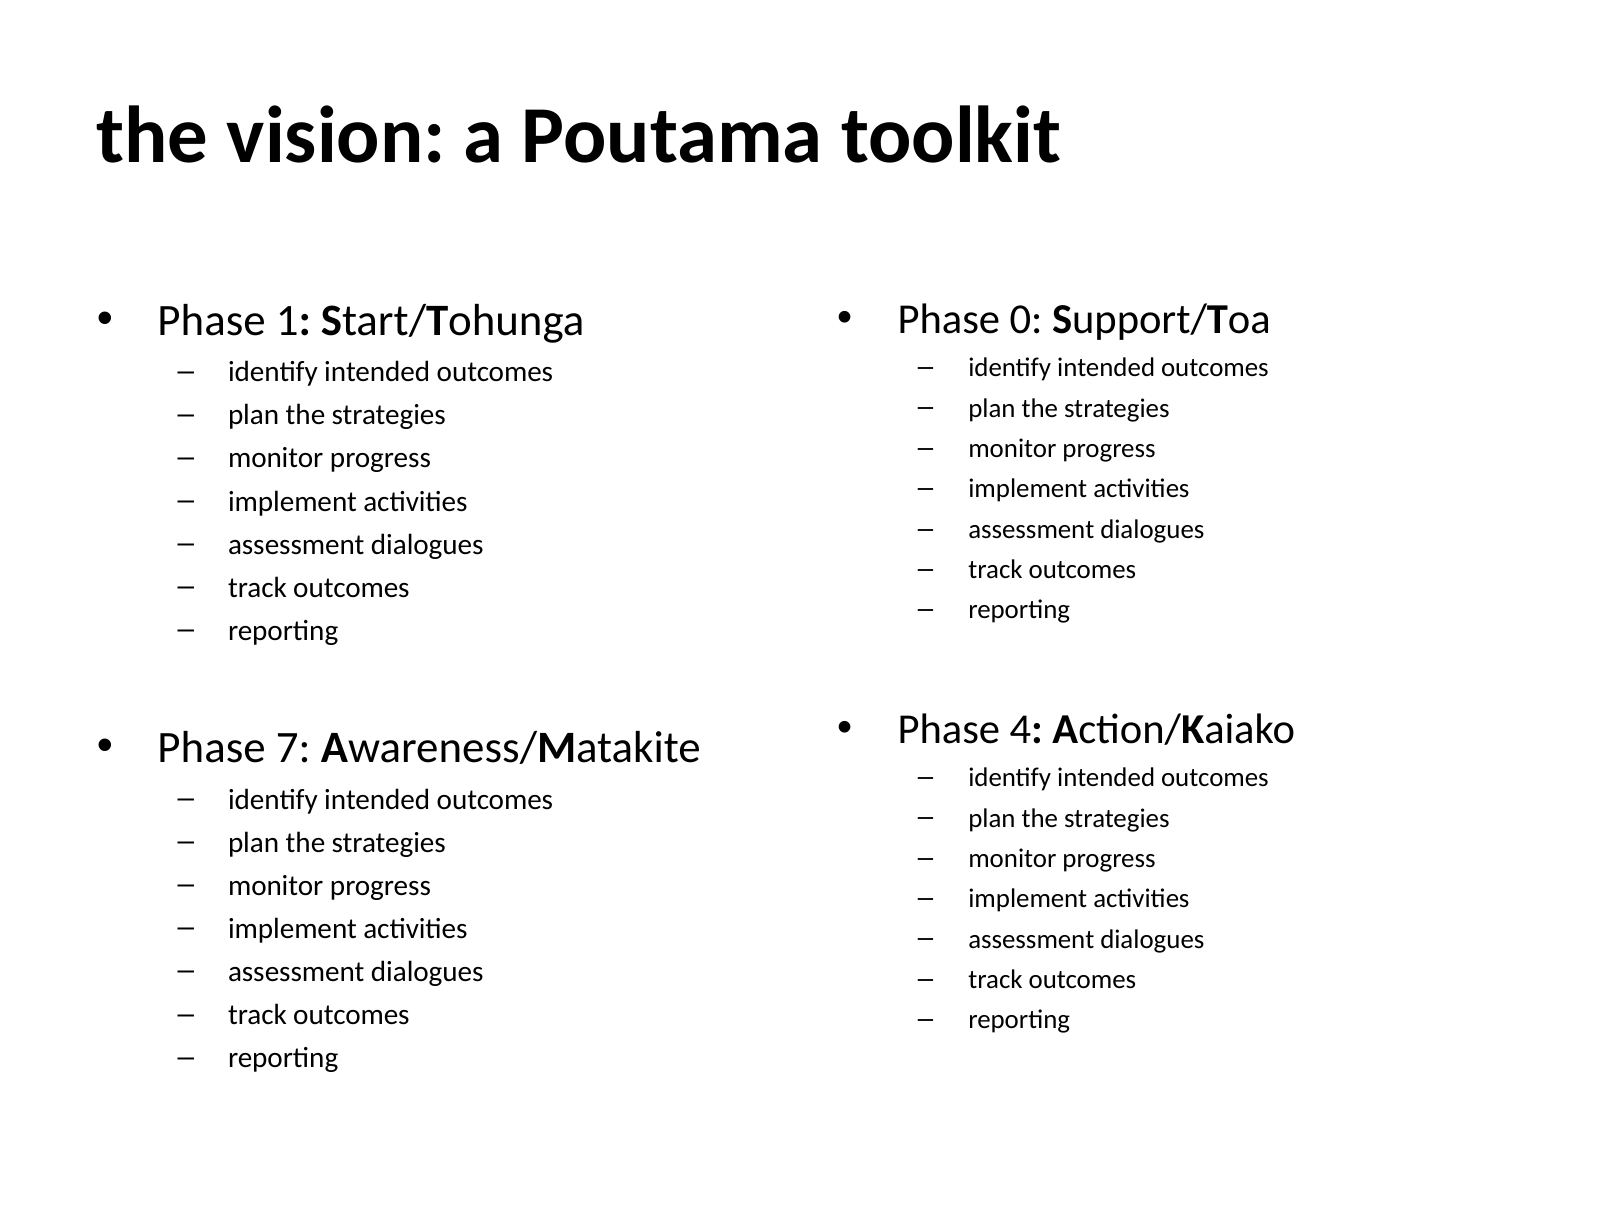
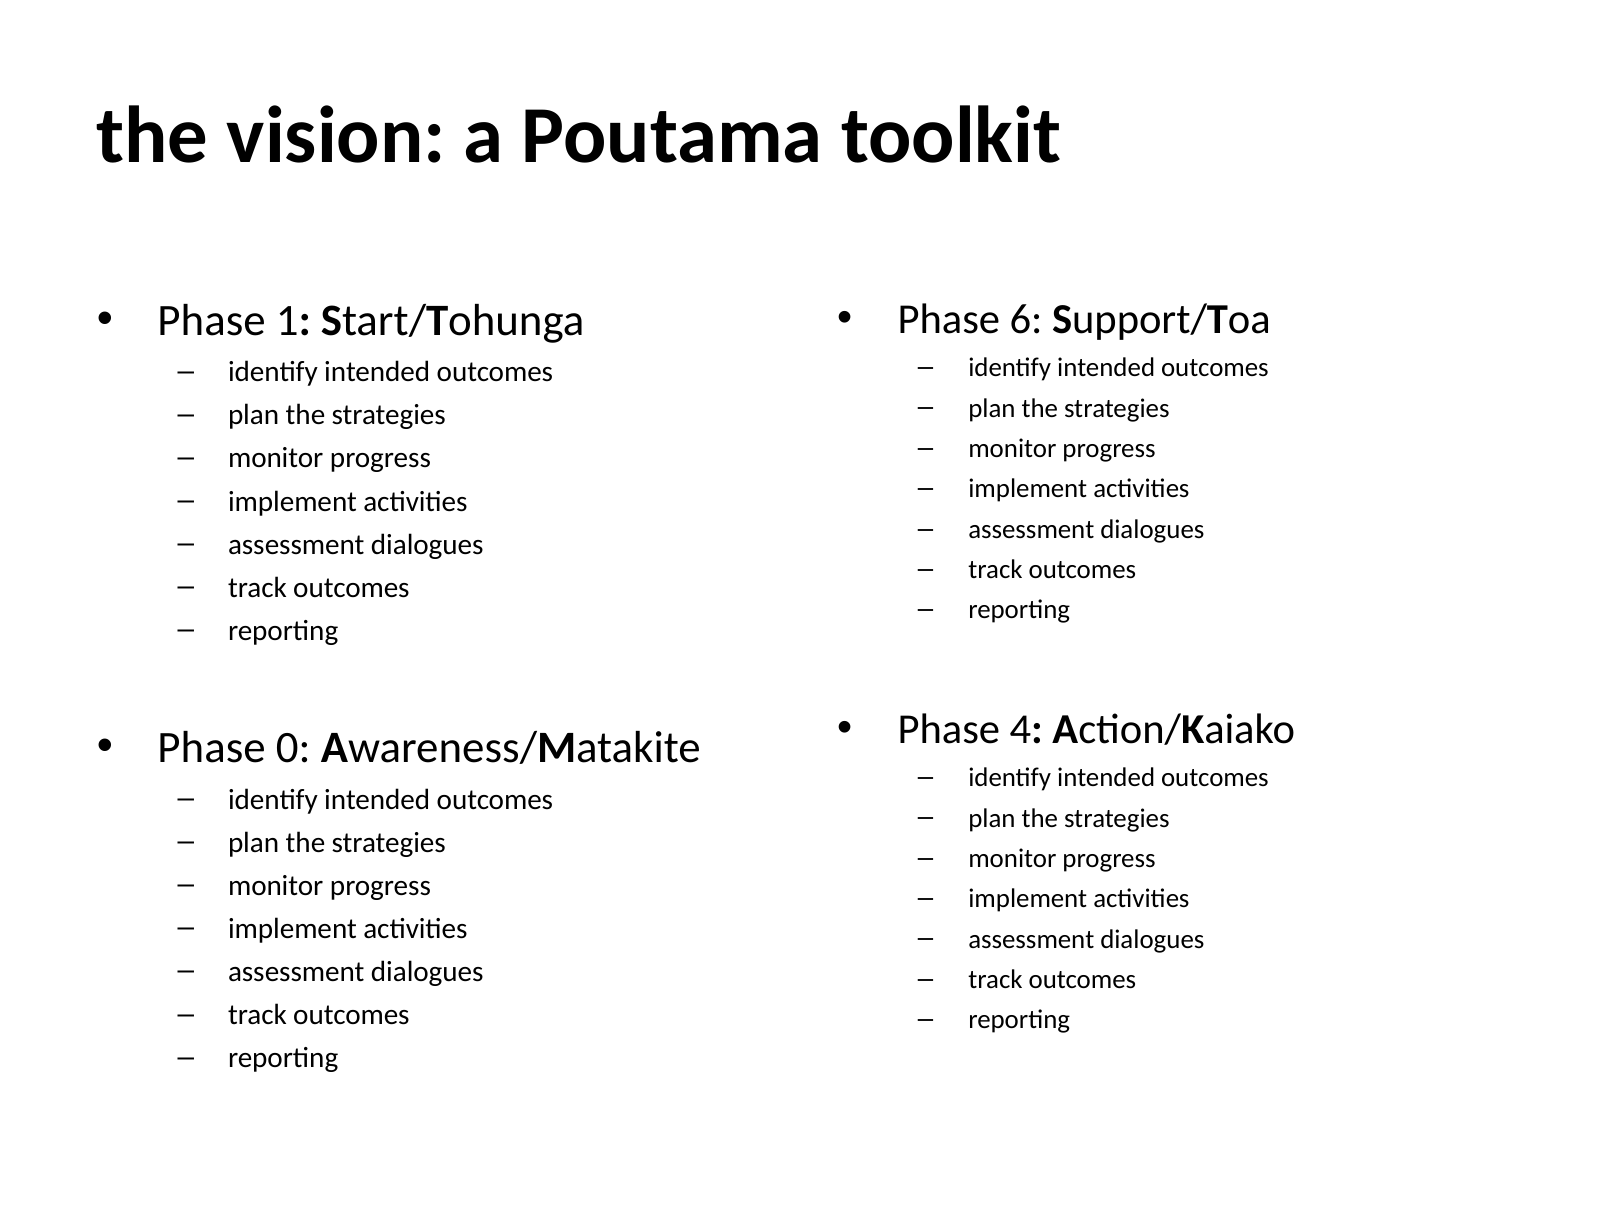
0: 0 -> 6
7: 7 -> 0
